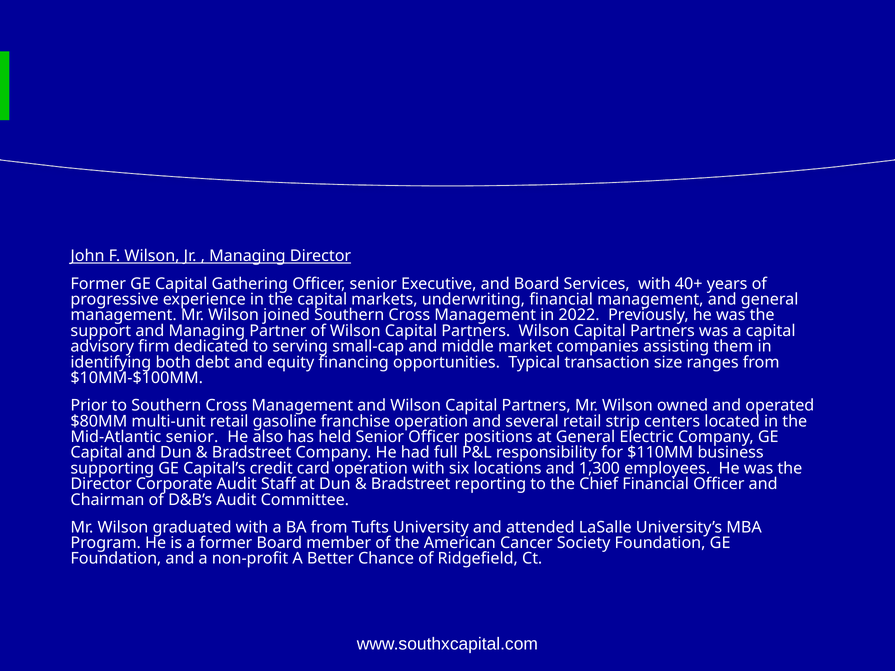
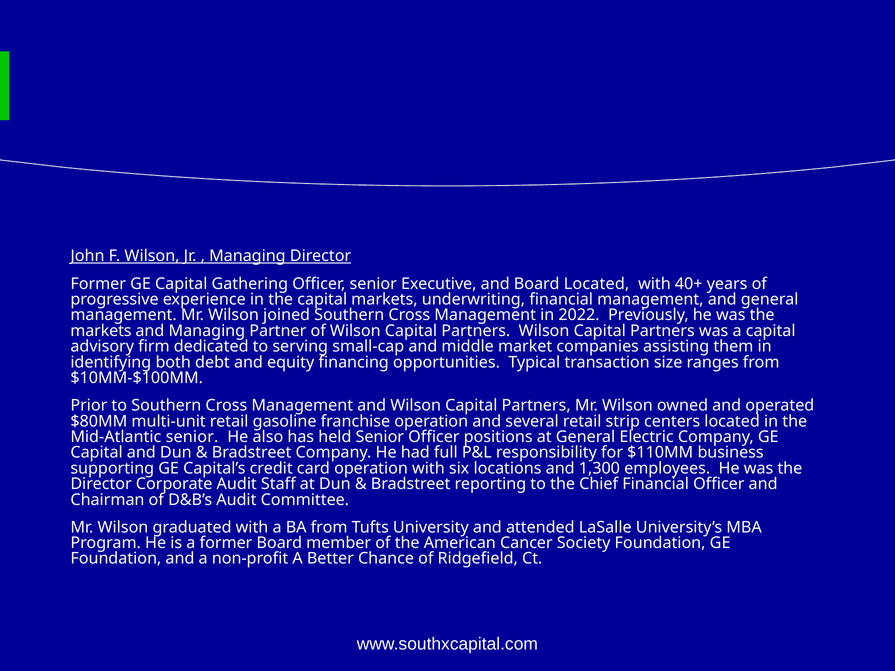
Board Services: Services -> Located
support at (101, 331): support -> markets
